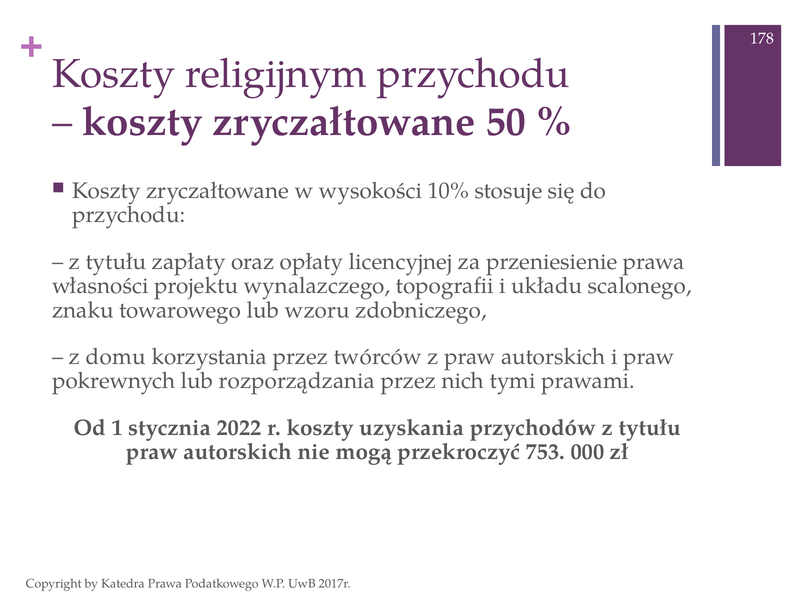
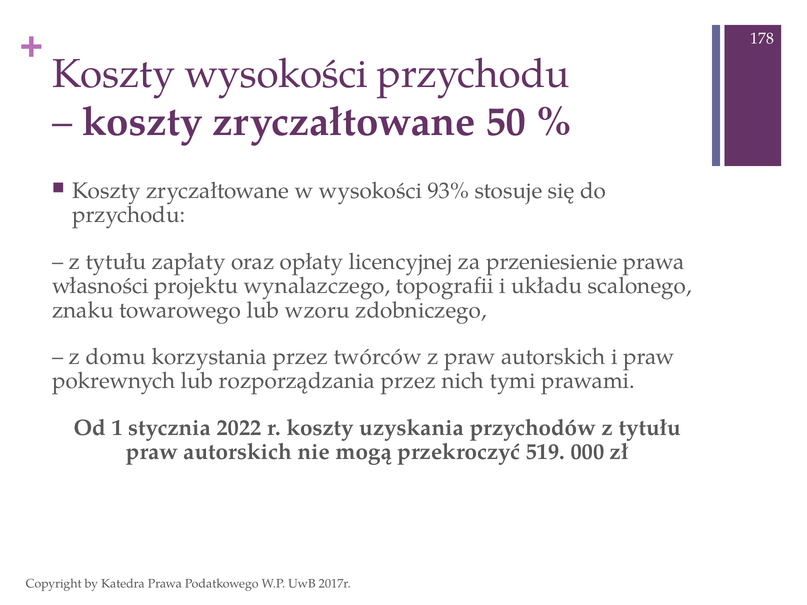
Koszty religijnym: religijnym -> wysokości
10%: 10% -> 93%
753: 753 -> 519
